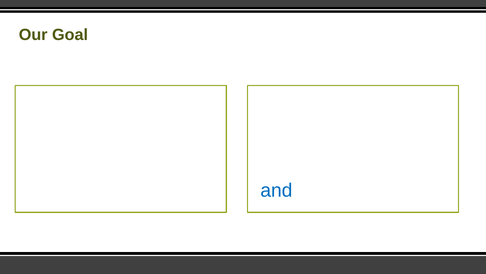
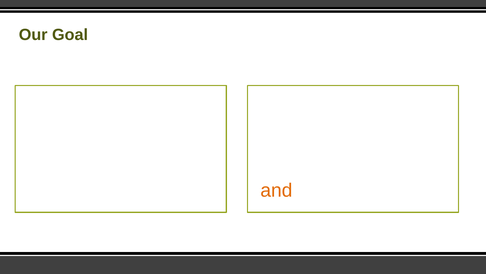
and at (276, 190) colour: blue -> orange
